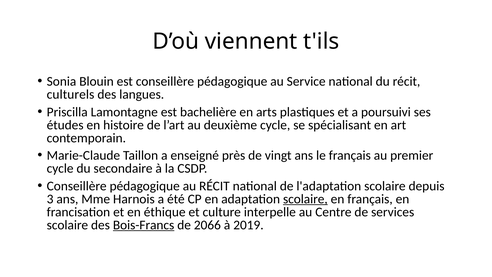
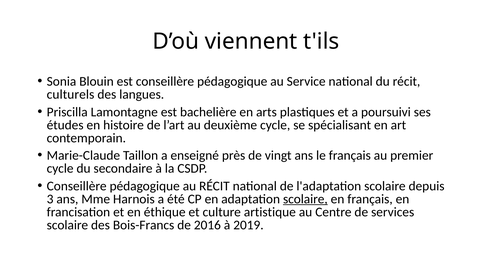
interpelle: interpelle -> artistique
Bois-Francs underline: present -> none
2066: 2066 -> 2016
